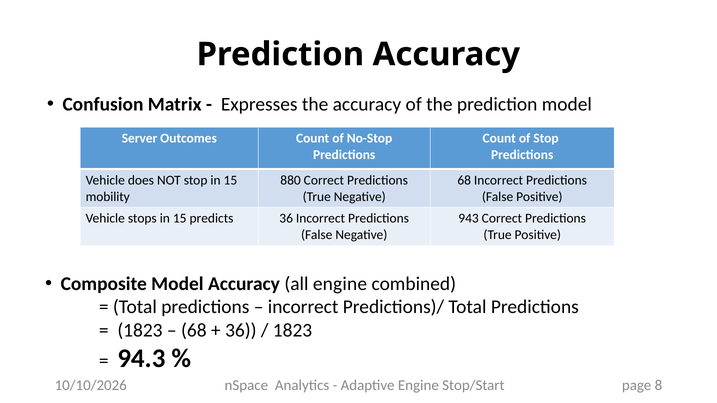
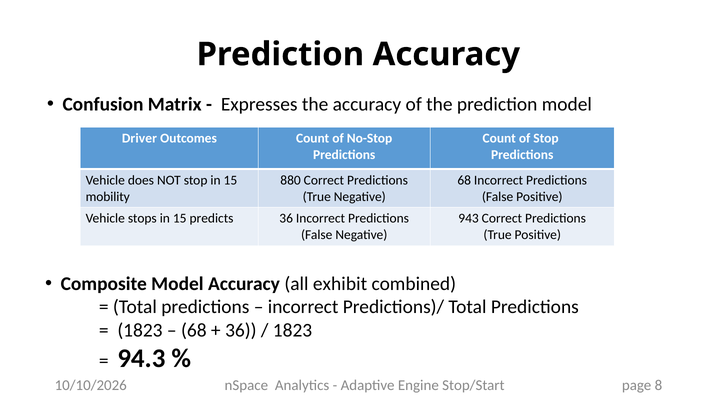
Server: Server -> Driver
all engine: engine -> exhibit
